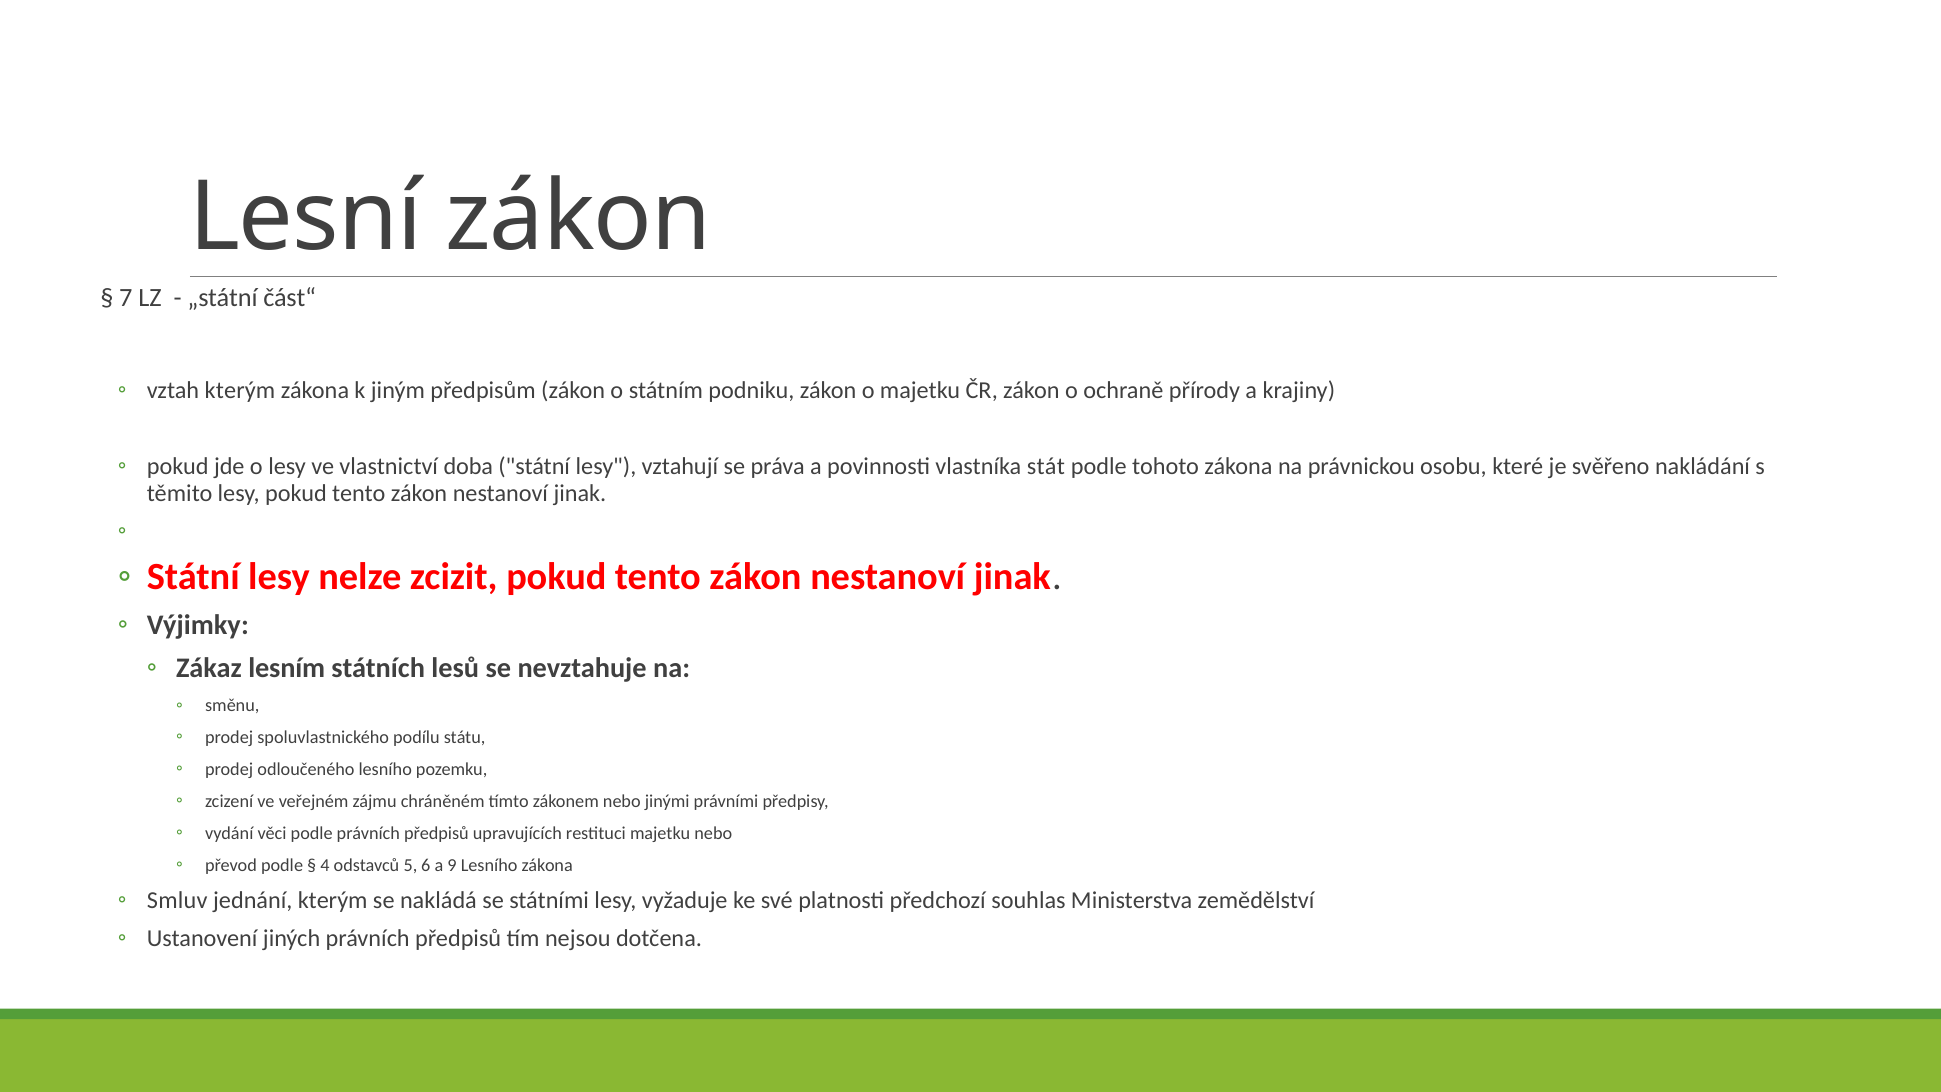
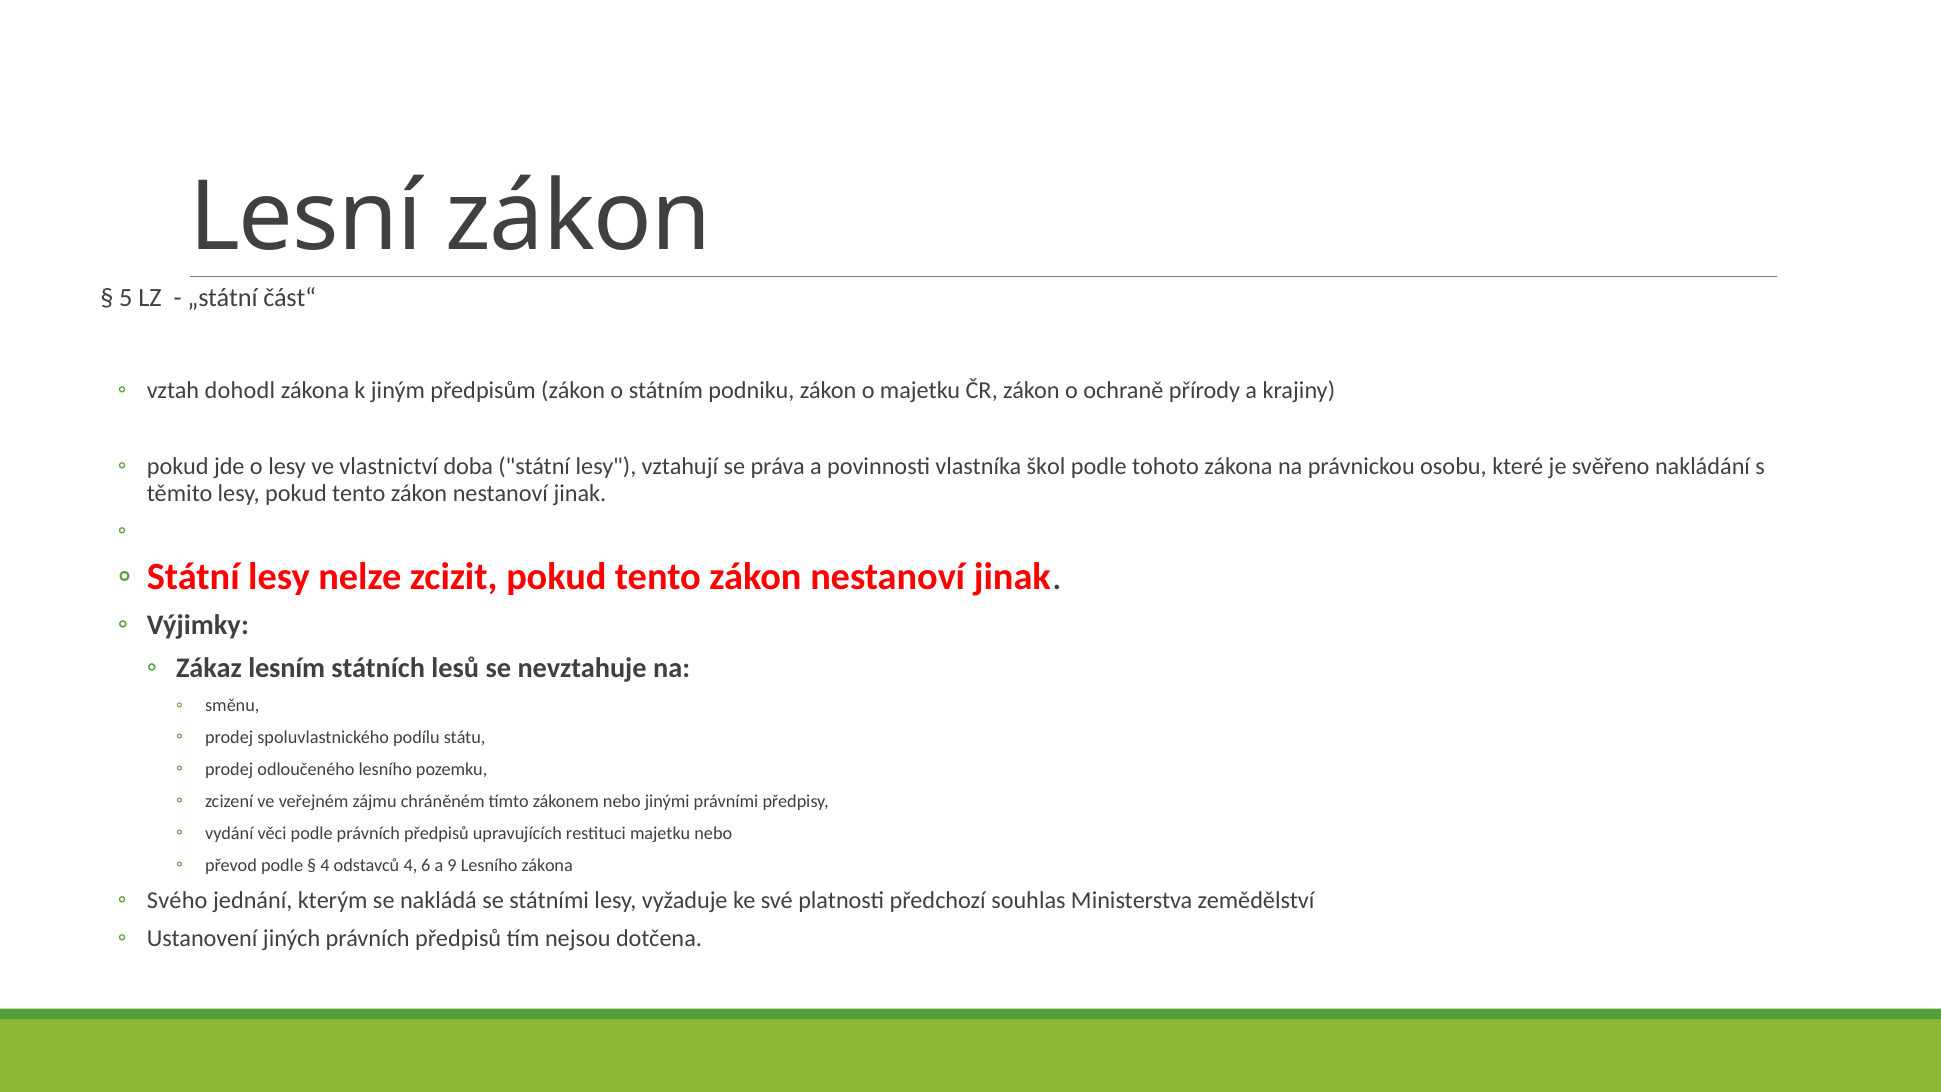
7: 7 -> 5
vztah kterým: kterým -> dohodl
stát: stát -> škol
odstavců 5: 5 -> 4
Smluv: Smluv -> Svého
